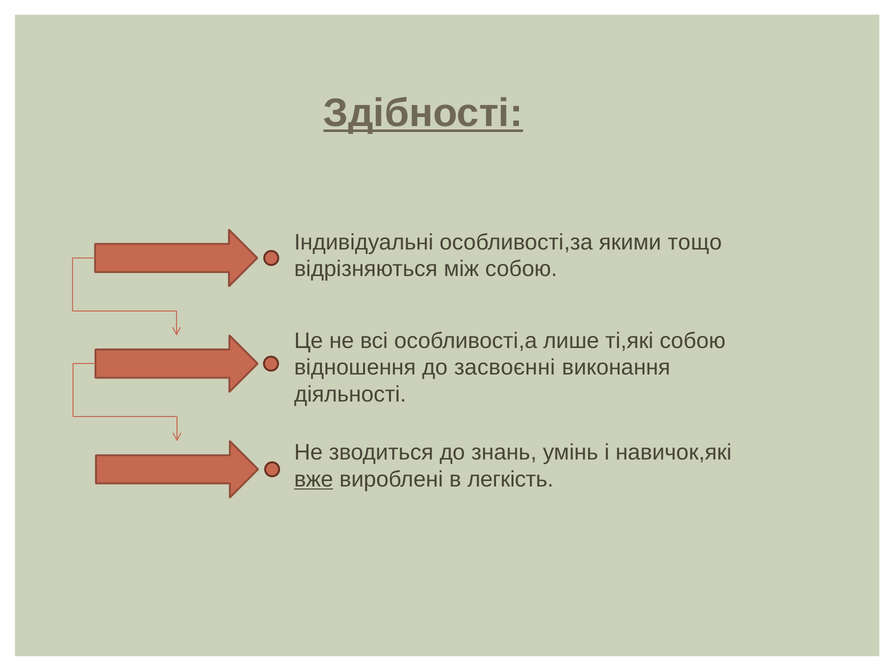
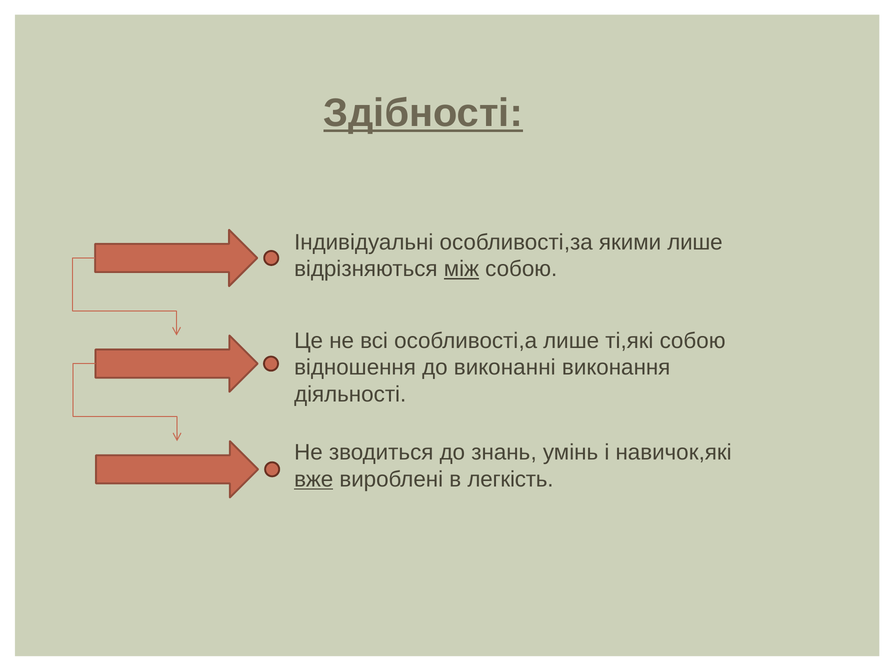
якими тощо: тощо -> лише
між underline: none -> present
засвоєнні: засвоєнні -> виконанні
